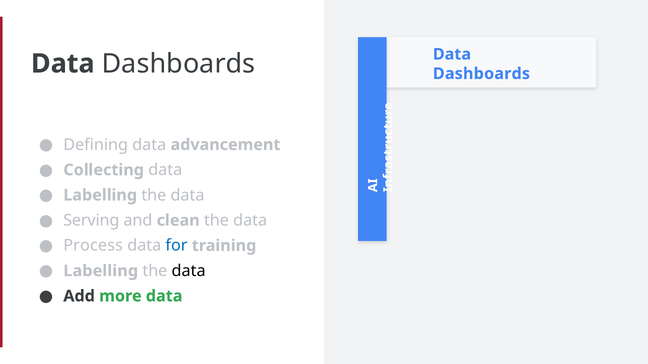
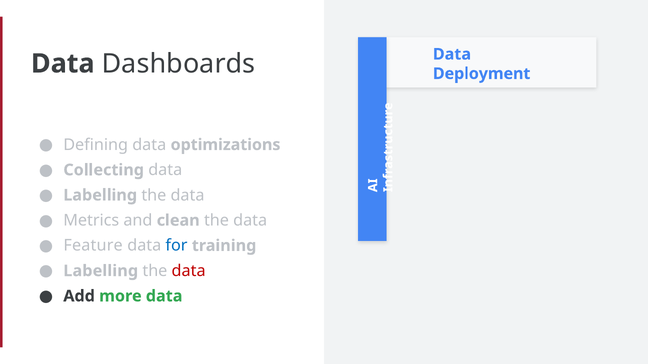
Dashboards at (481, 74): Dashboards -> Deployment
advancement: advancement -> optimizations
Serving: Serving -> Metrics
Process: Process -> Feature
data at (189, 271) colour: black -> red
